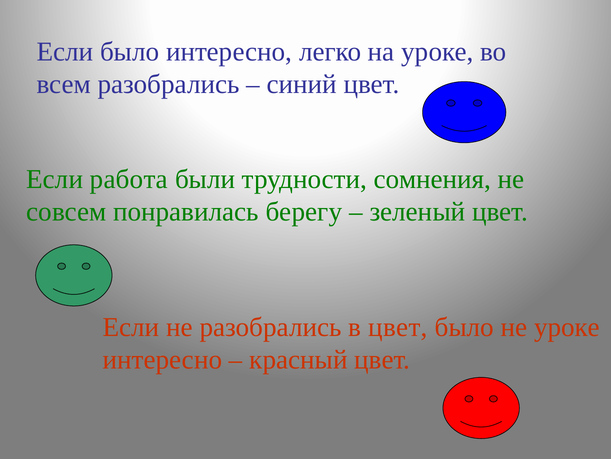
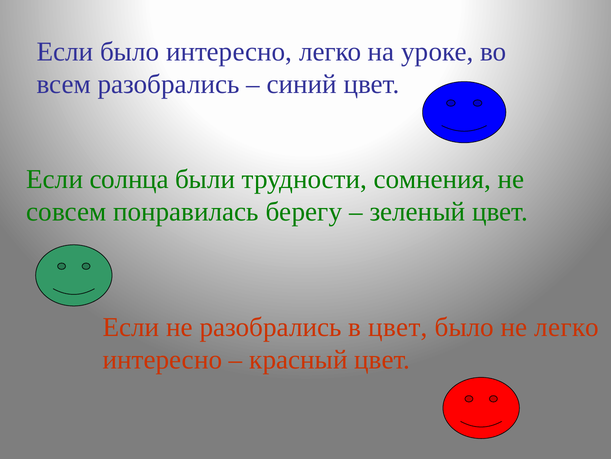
работа: работа -> солнца
не уроке: уроке -> легко
